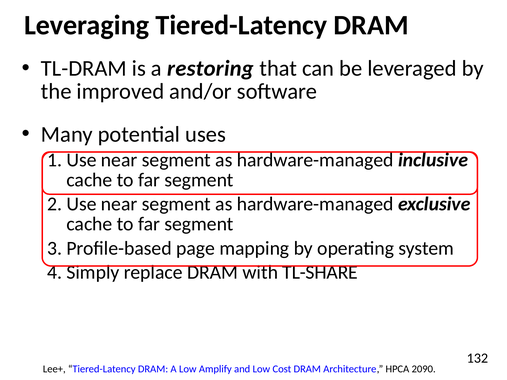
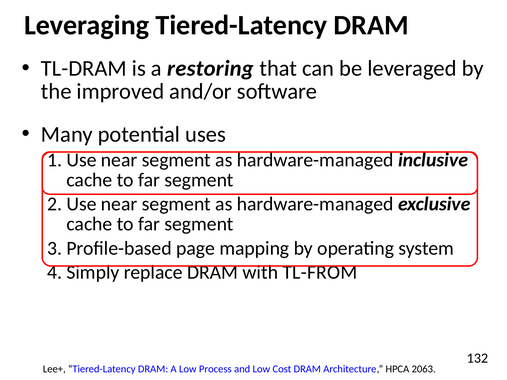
TL-SHARE: TL-SHARE -> TL-FROM
Amplify: Amplify -> Process
2090: 2090 -> 2063
